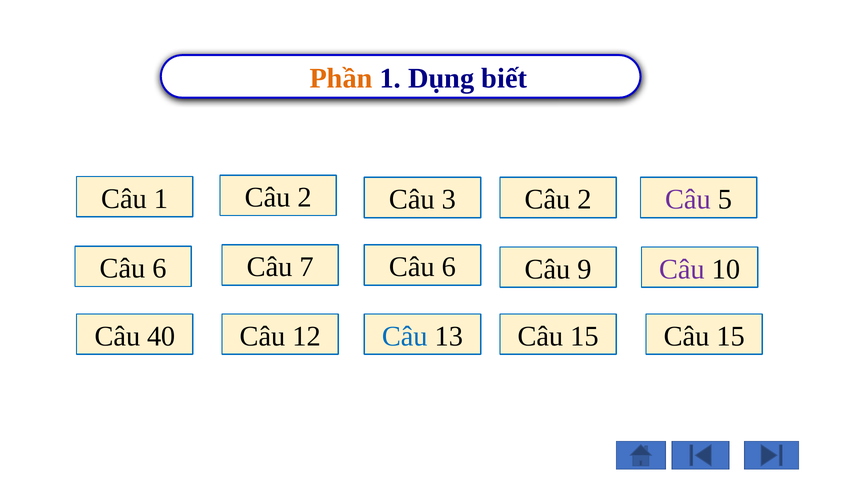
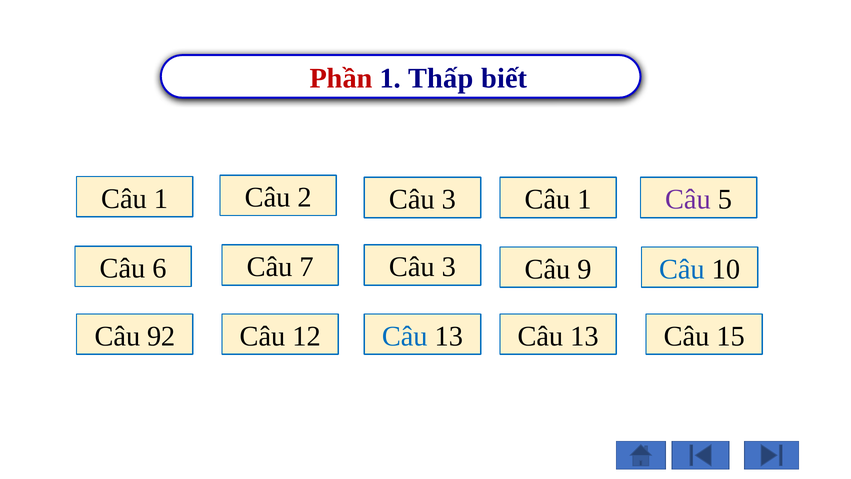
Phần colour: orange -> red
Dụng: Dụng -> Thấp
2 at (584, 199): 2 -> 1
7 Câu 6: 6 -> 3
Câu at (682, 269) colour: purple -> blue
40: 40 -> 92
13 Câu 15: 15 -> 13
